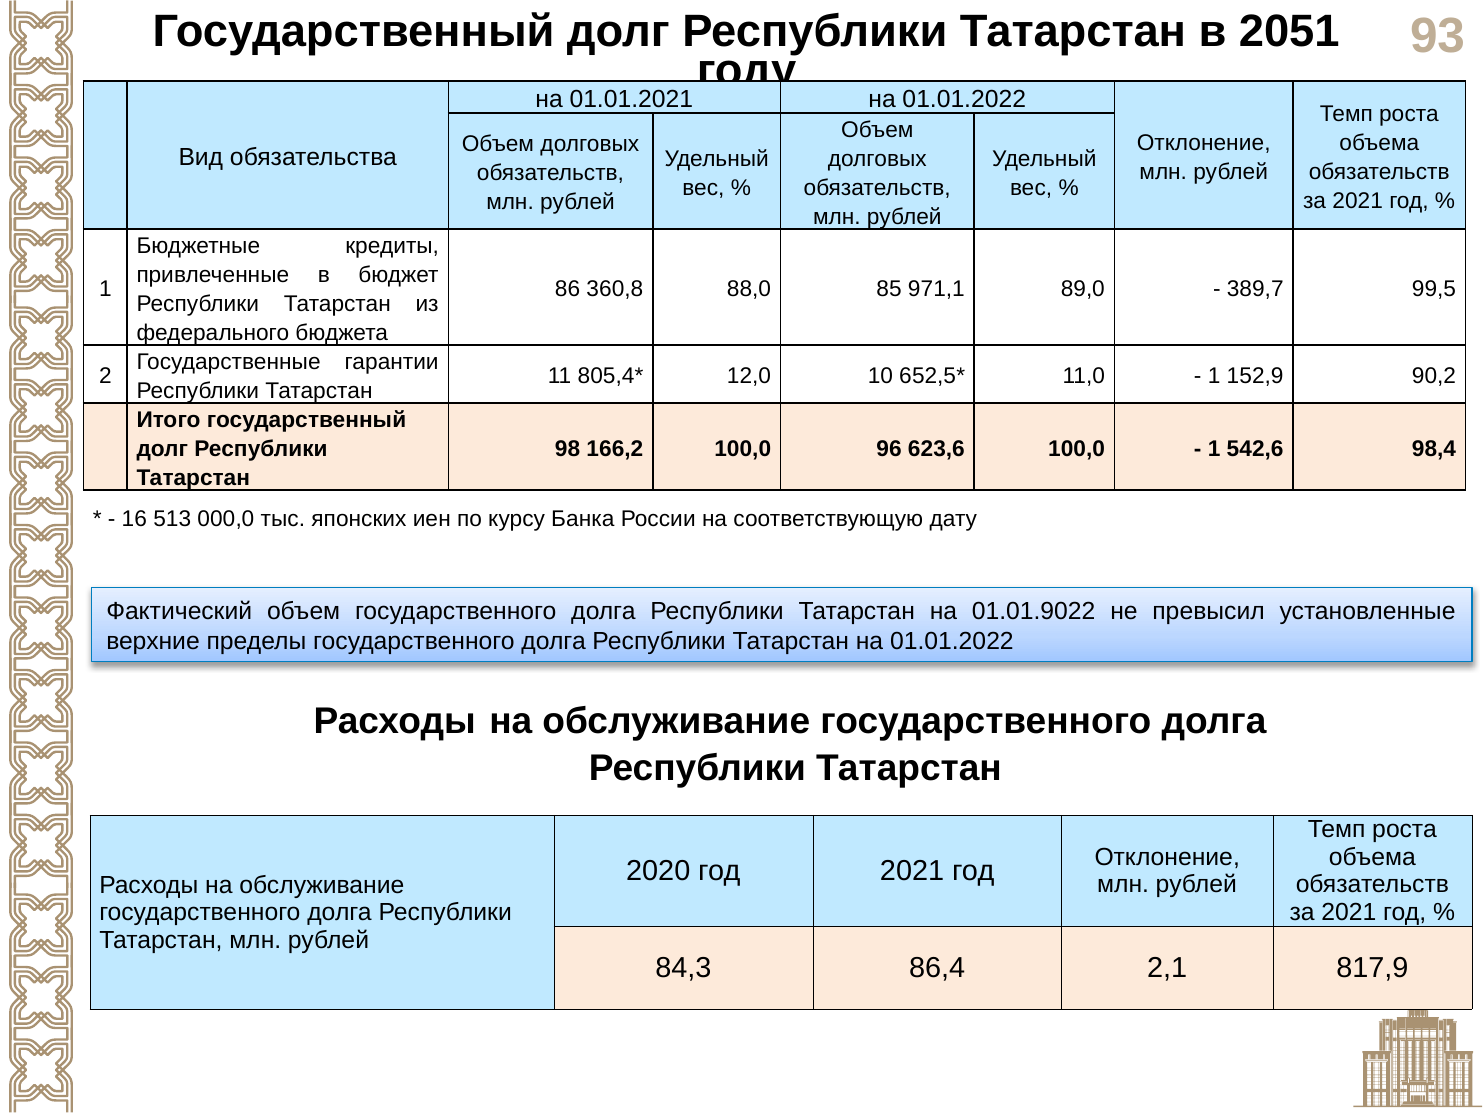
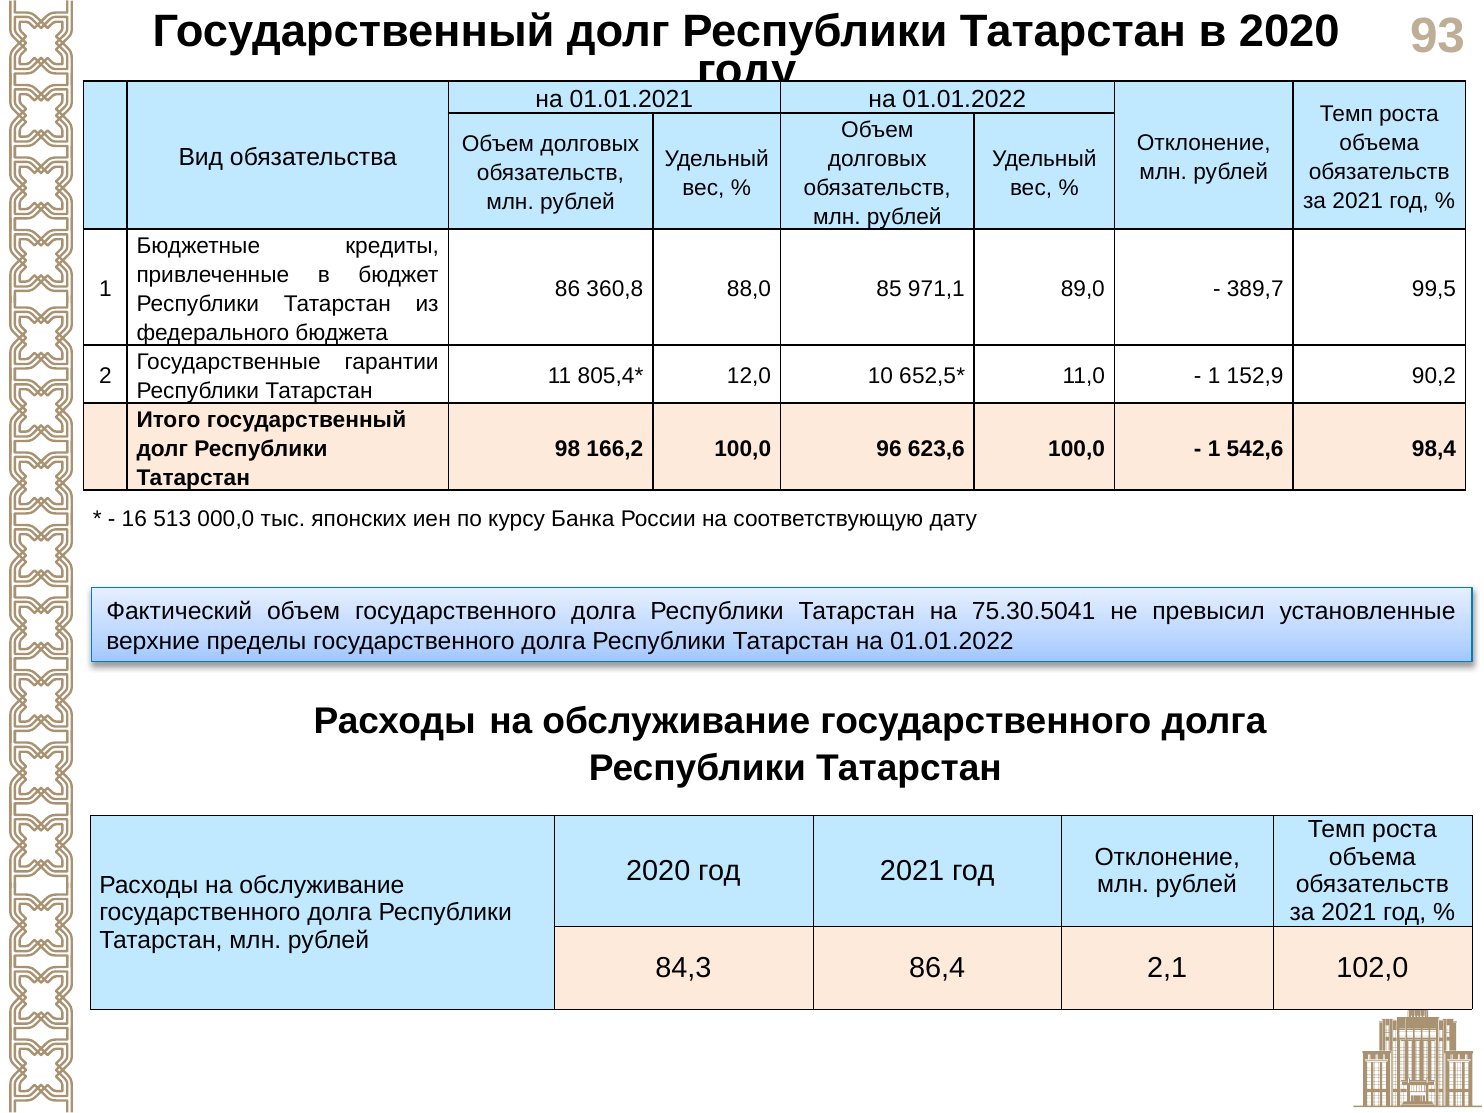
в 2051: 2051 -> 2020
01.01.9022: 01.01.9022 -> 75.30.5041
817,9: 817,9 -> 102,0
